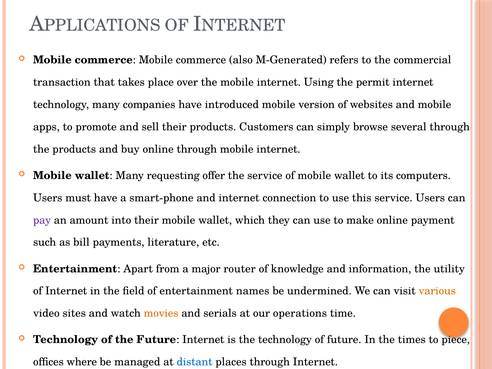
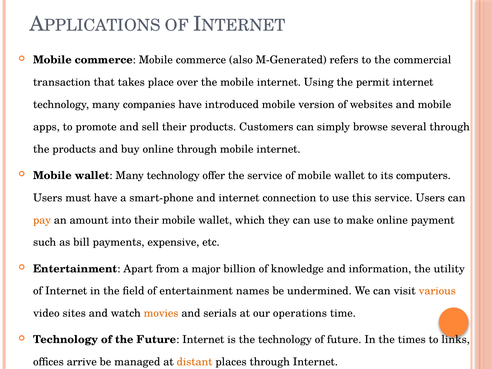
Many requesting: requesting -> technology
pay colour: purple -> orange
literature: literature -> expensive
router: router -> billion
piece: piece -> links
where: where -> arrive
distant colour: blue -> orange
